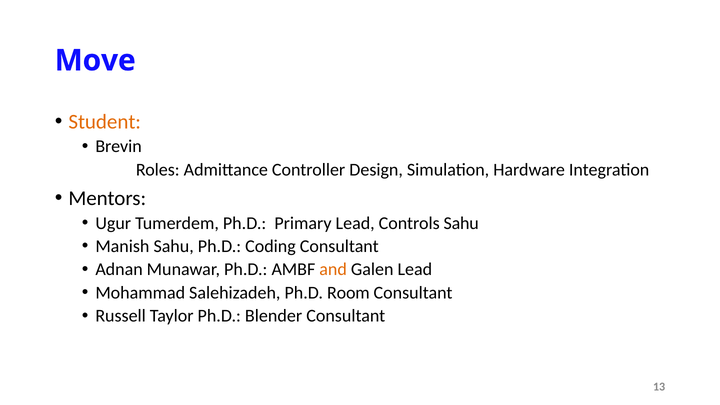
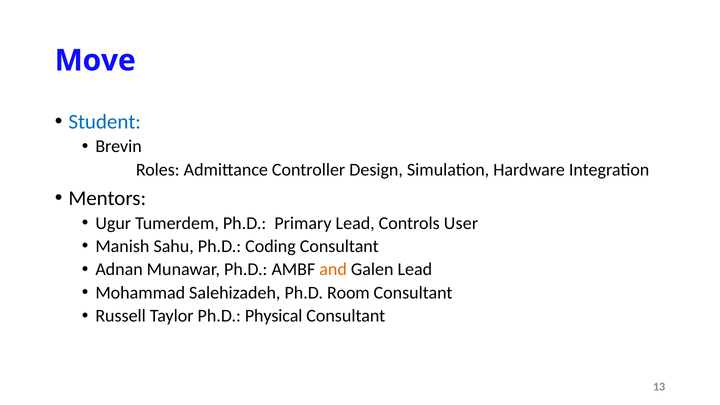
Student colour: orange -> blue
Controls Sahu: Sahu -> User
Blender: Blender -> Physical
